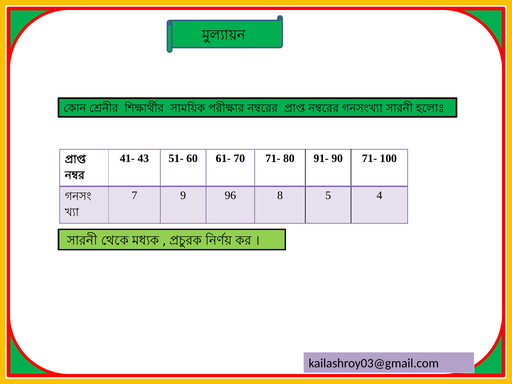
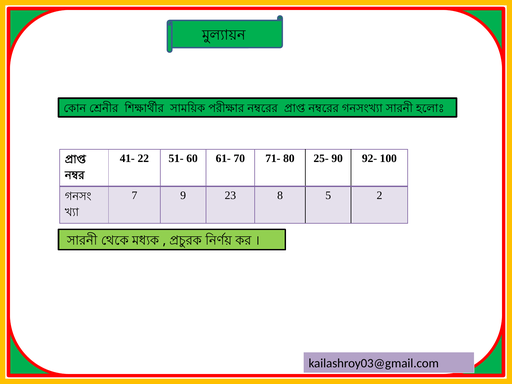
43: 43 -> 22
91-: 91- -> 25-
90 71-: 71- -> 92-
96: 96 -> 23
4: 4 -> 2
